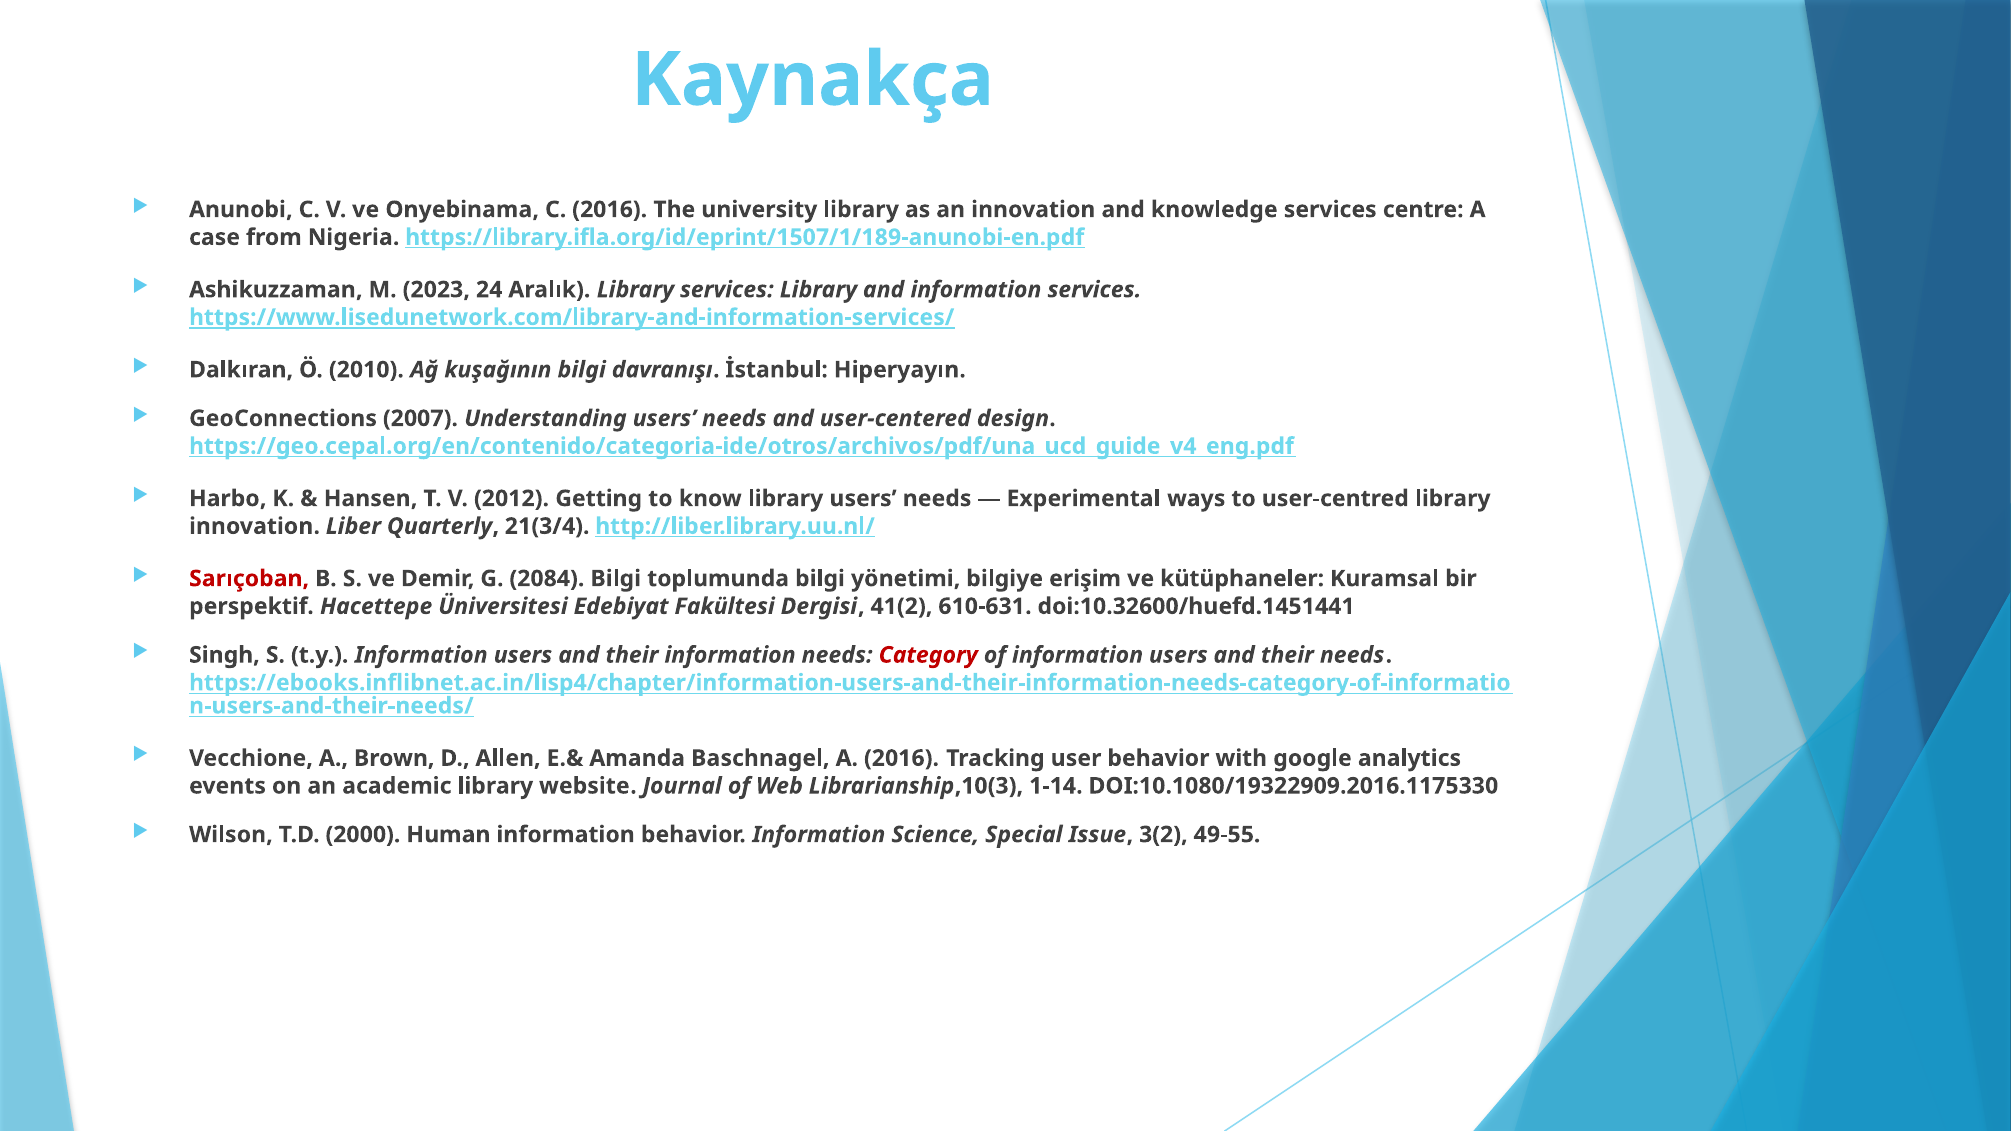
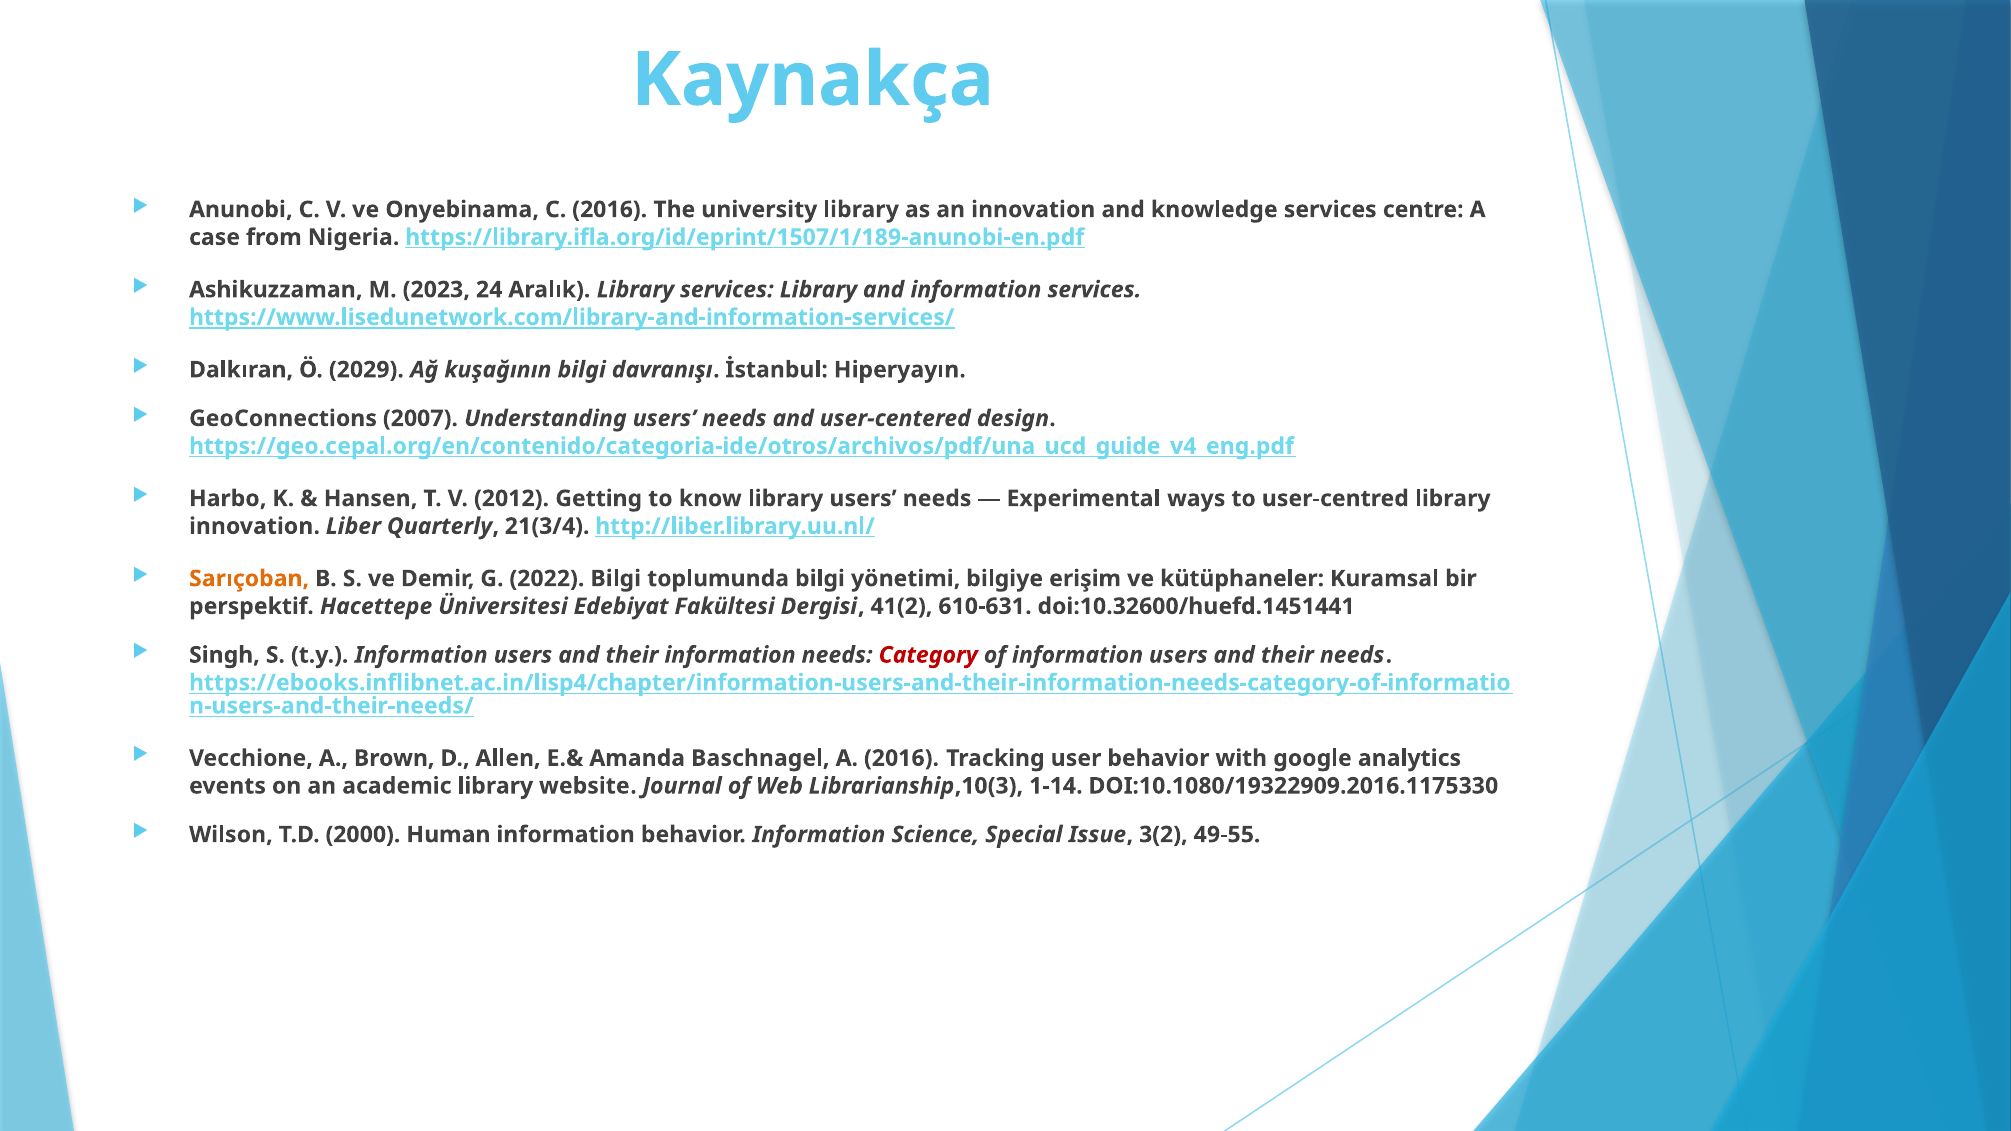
2010: 2010 -> 2029
Sarıçoban colour: red -> orange
2084: 2084 -> 2022
